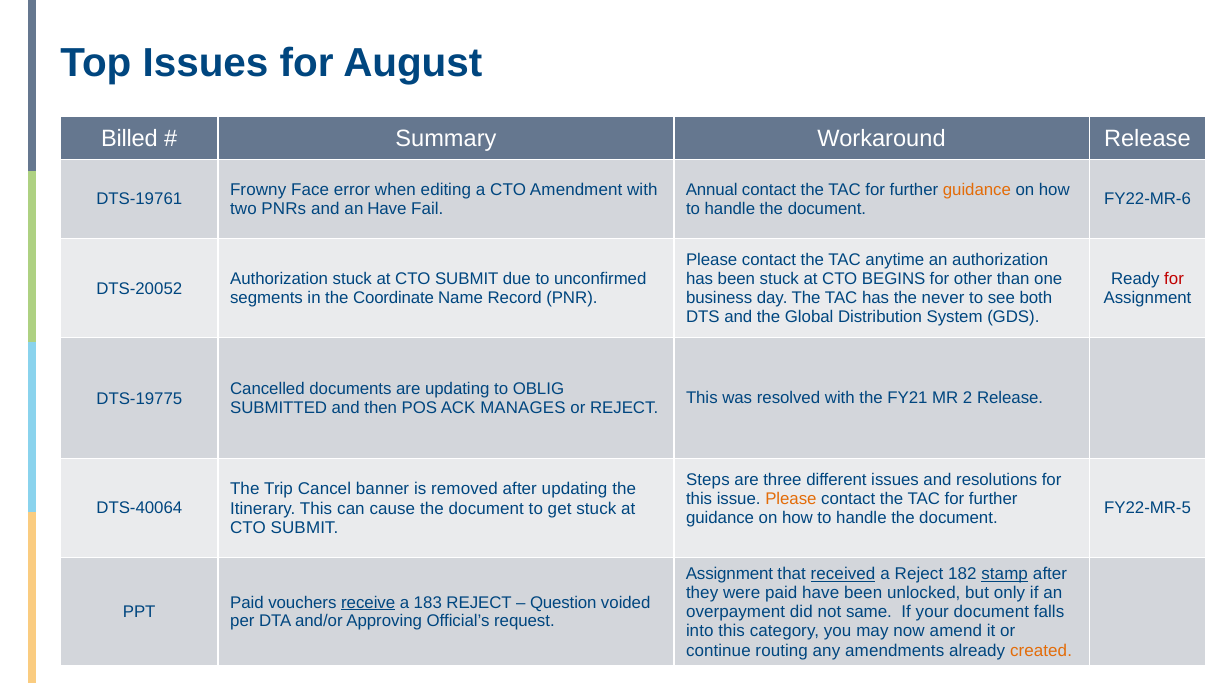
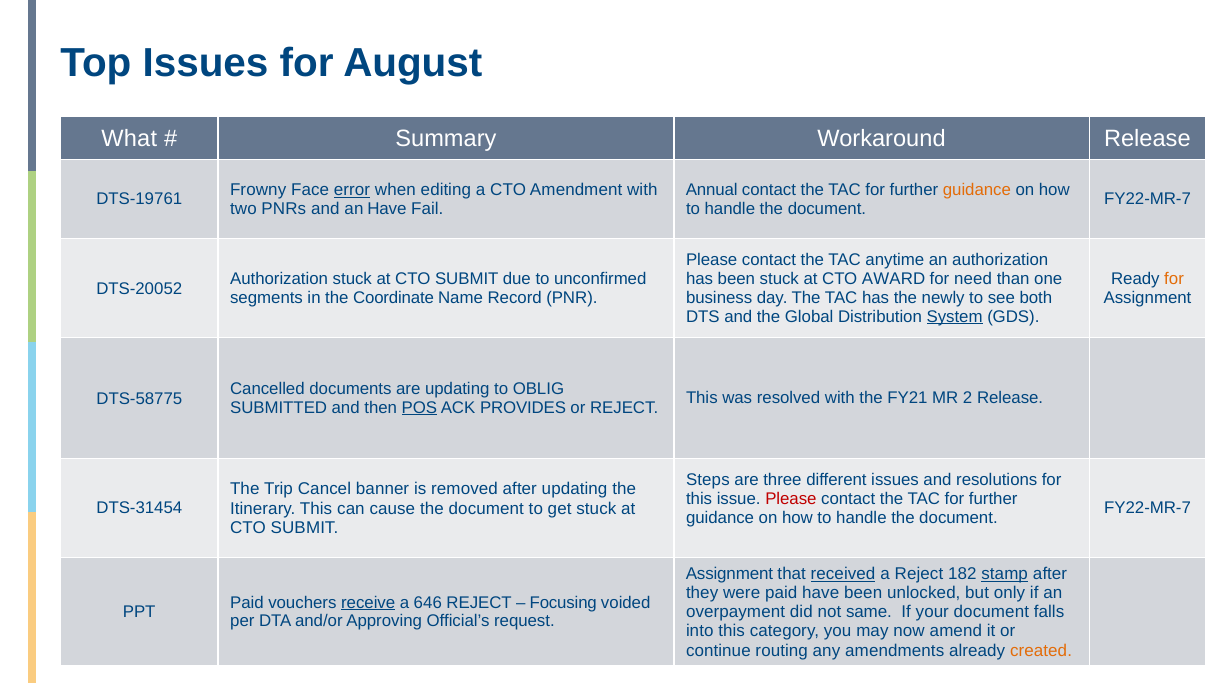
Billed: Billed -> What
error underline: none -> present
FY22-MR-6 at (1148, 199): FY22-MR-6 -> FY22-MR-7
BEGINS: BEGINS -> AWARD
other: other -> need
for at (1174, 279) colour: red -> orange
never: never -> newly
System underline: none -> present
DTS-19775: DTS-19775 -> DTS-58775
POS underline: none -> present
MANAGES: MANAGES -> PROVIDES
Please at (791, 498) colour: orange -> red
DTS-40064: DTS-40064 -> DTS-31454
FY22-MR-5 at (1148, 508): FY22-MR-5 -> FY22-MR-7
183: 183 -> 646
Question: Question -> Focusing
